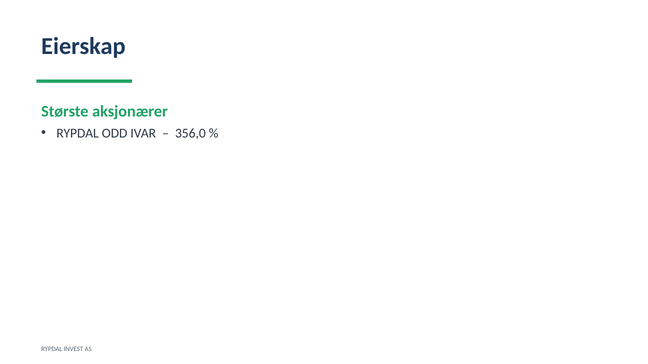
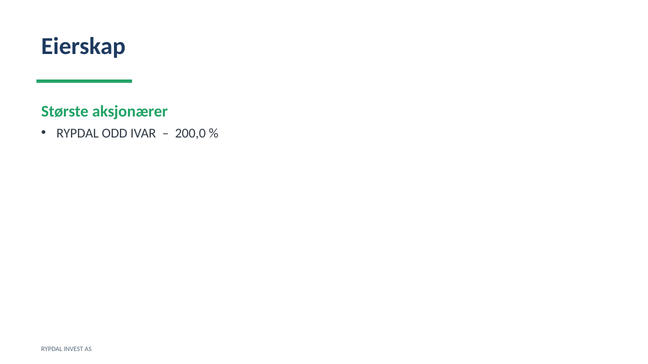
356,0: 356,0 -> 200,0
